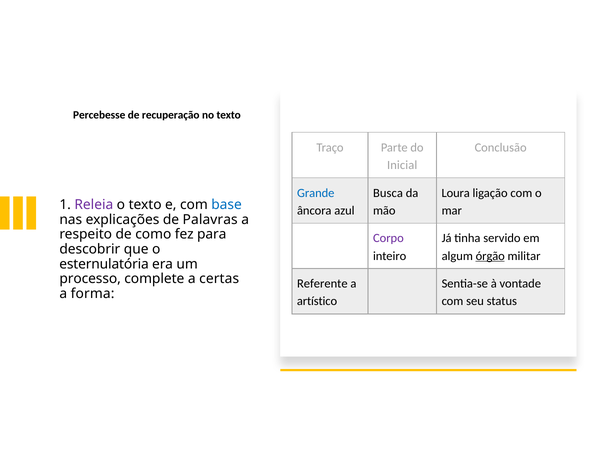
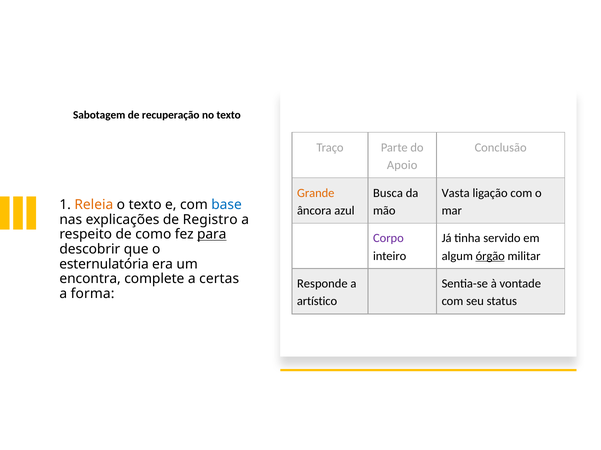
Percebesse: Percebesse -> Sabotagem
Inicial: Inicial -> Apoio
Grande colour: blue -> orange
Loura: Loura -> Vasta
Releia colour: purple -> orange
Palavras: Palavras -> Registro
para underline: none -> present
processo: processo -> encontra
Referente: Referente -> Responde
